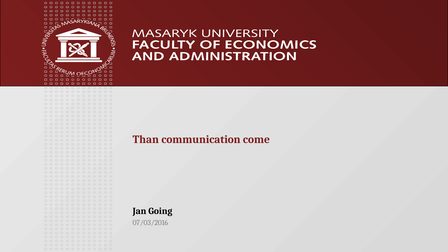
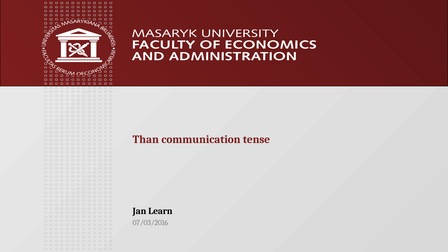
come: come -> tense
Going: Going -> Learn
